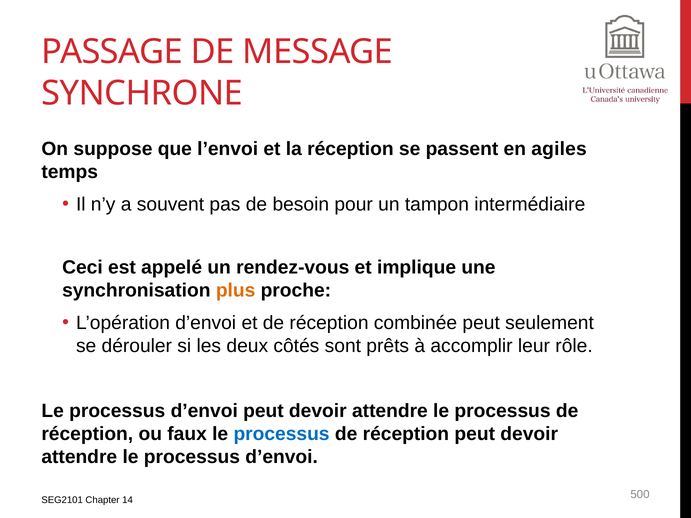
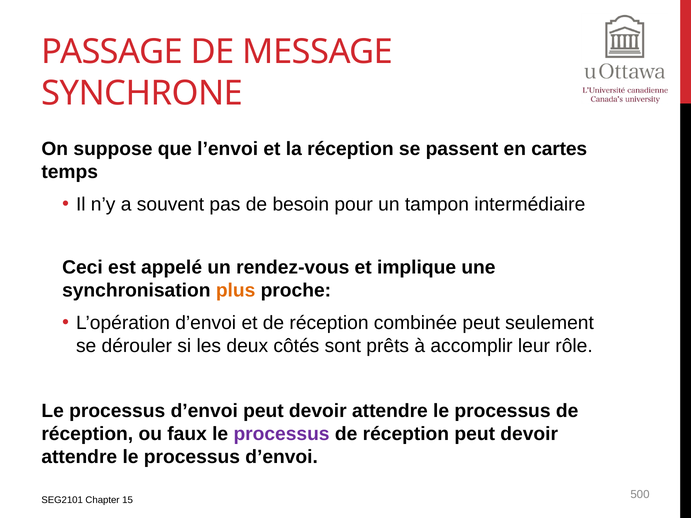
agiles: agiles -> cartes
processus at (282, 434) colour: blue -> purple
14: 14 -> 15
